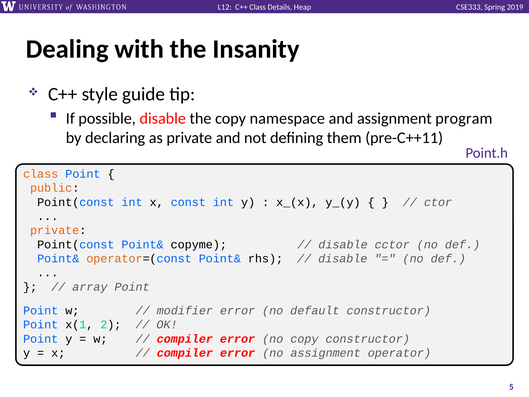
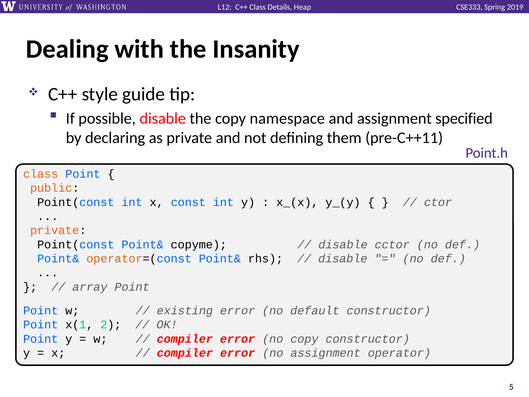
program: program -> specified
modifier: modifier -> existing
